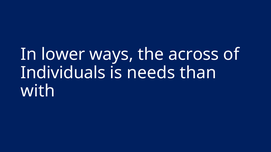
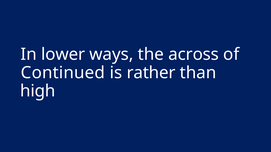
Individuals: Individuals -> Continued
needs: needs -> rather
with: with -> high
